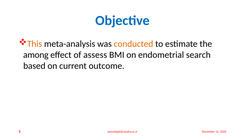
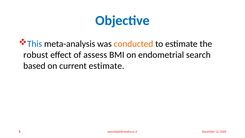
This colour: orange -> blue
among: among -> robust
current outcome: outcome -> estimate
